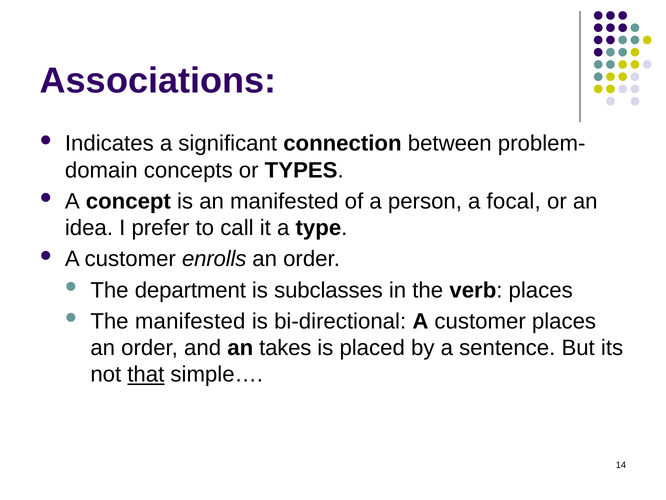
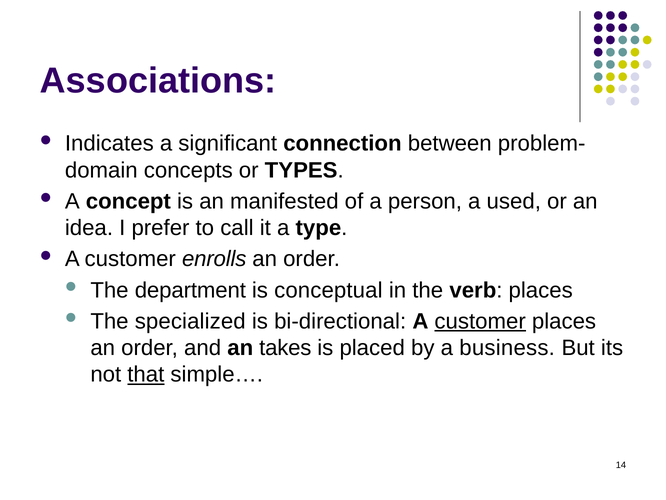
focal: focal -> used
subclasses: subclasses -> conceptual
The manifested: manifested -> specialized
customer at (480, 321) underline: none -> present
sentence: sentence -> business
